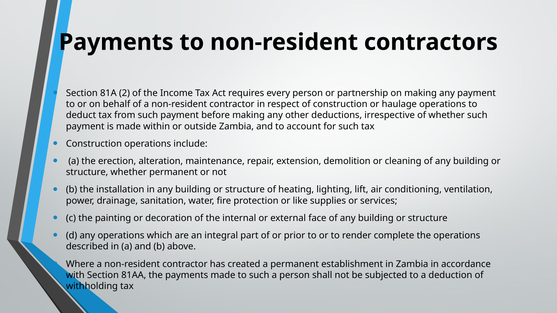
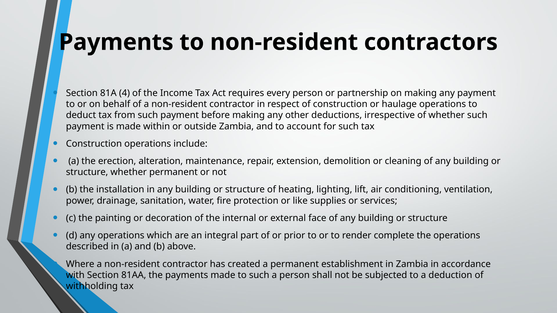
2: 2 -> 4
